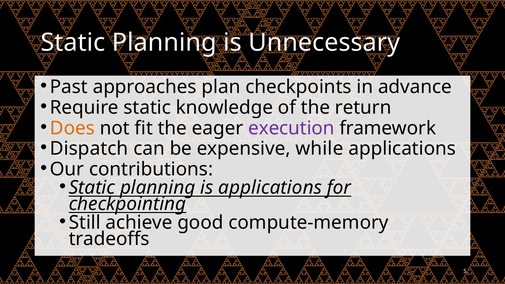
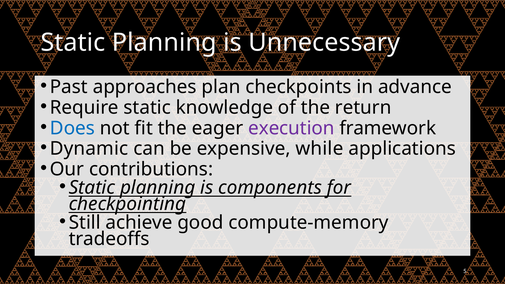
Does colour: orange -> blue
Dispatch: Dispatch -> Dynamic
is applications: applications -> components
